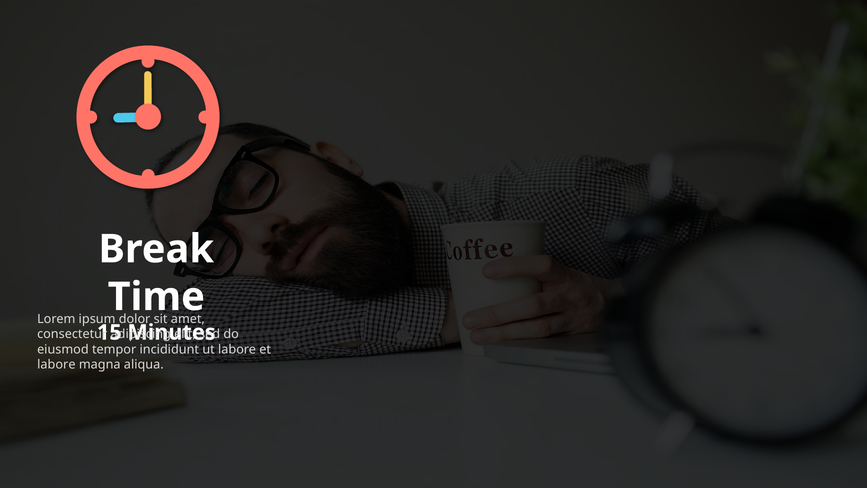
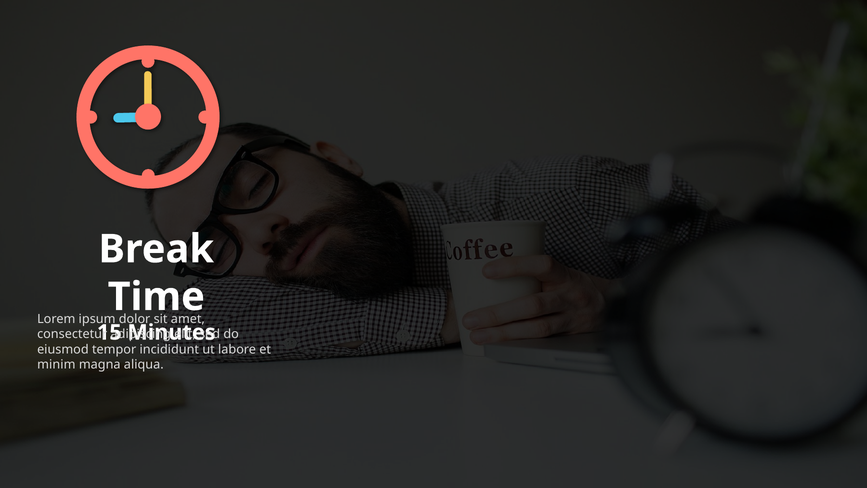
labore at (56, 364): labore -> minim
